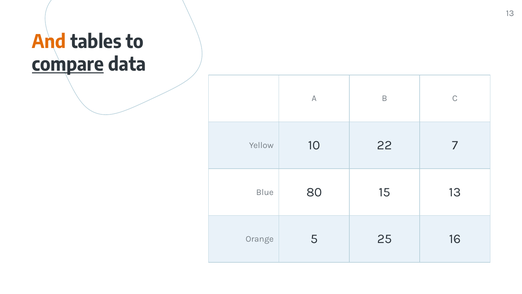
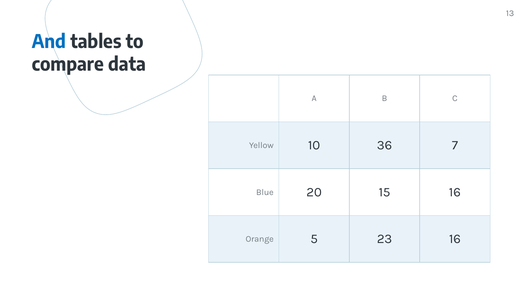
And colour: orange -> blue
compare underline: present -> none
22: 22 -> 36
80: 80 -> 20
15 13: 13 -> 16
25: 25 -> 23
